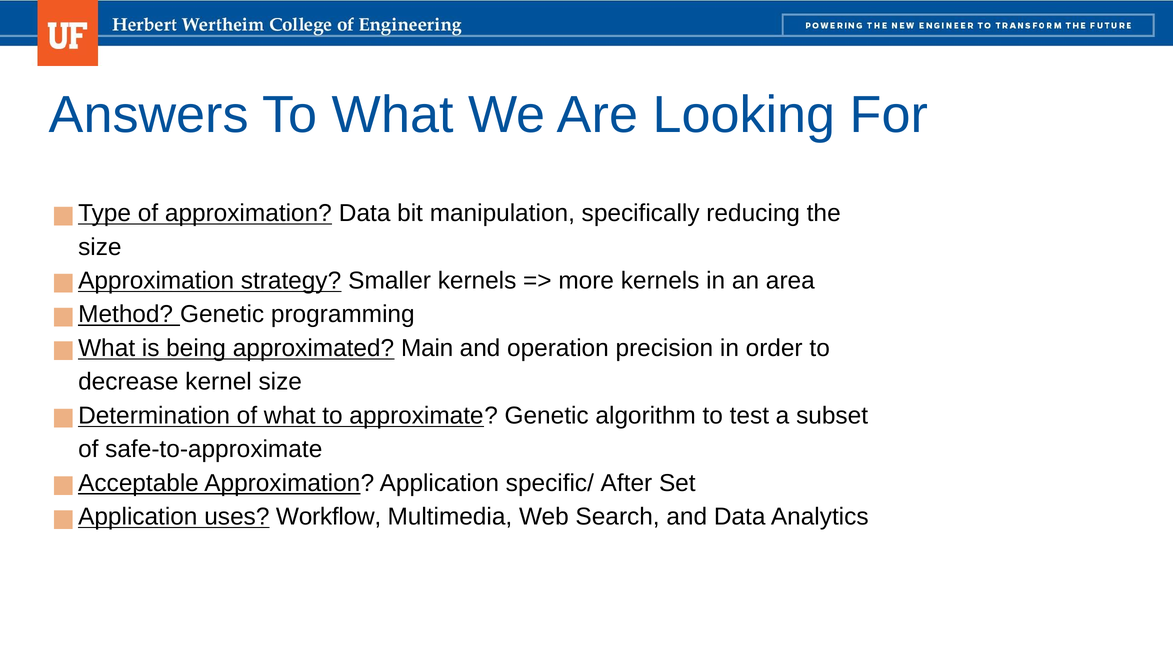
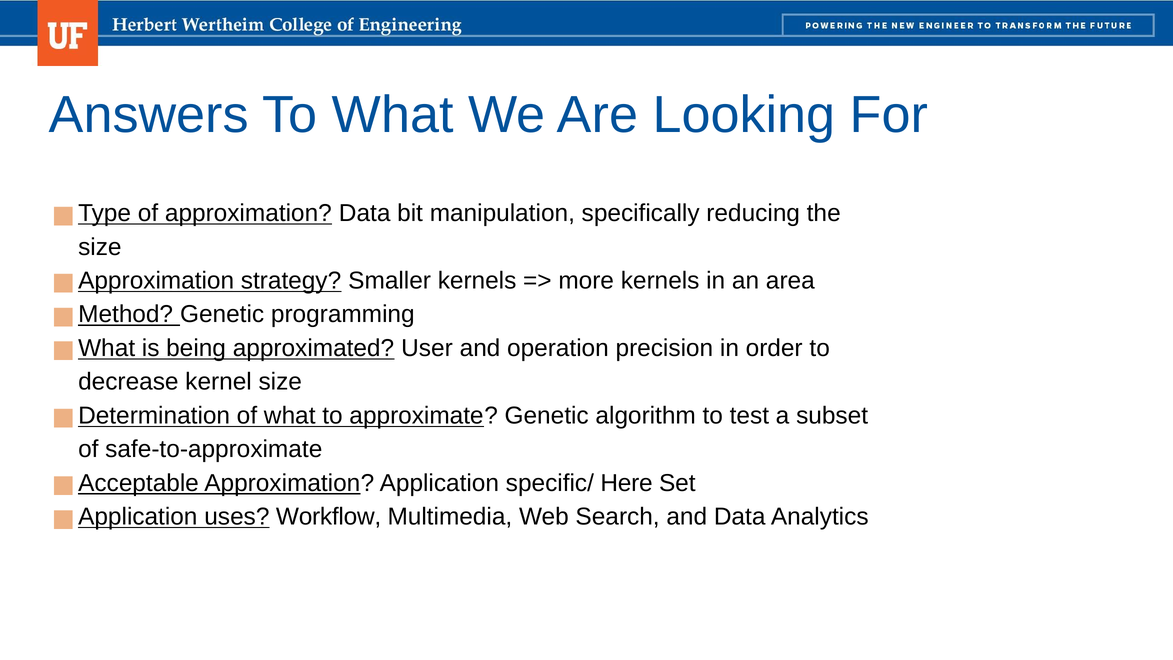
Main: Main -> User
After: After -> Here
